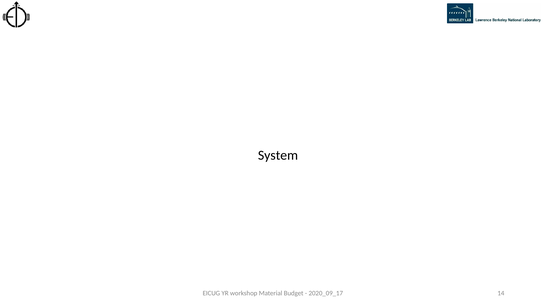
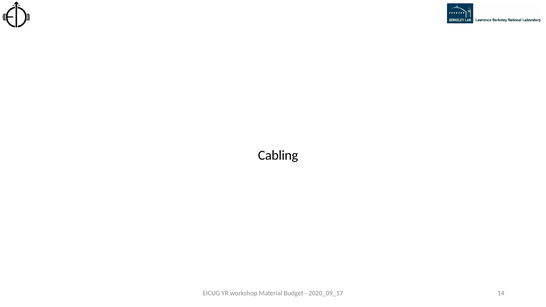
System: System -> Cabling
